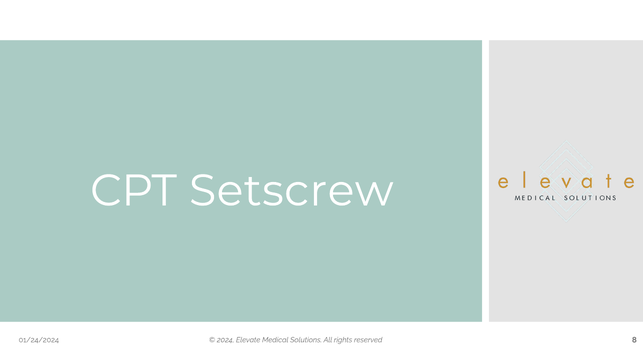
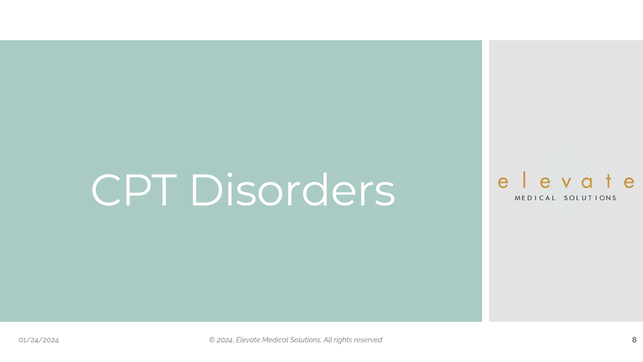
Setscrew: Setscrew -> Disorders
